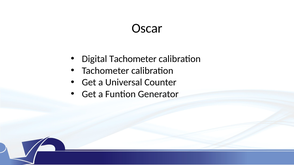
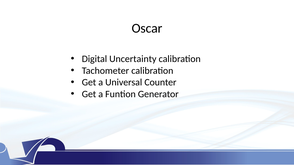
Digital Tachometer: Tachometer -> Uncertainty
